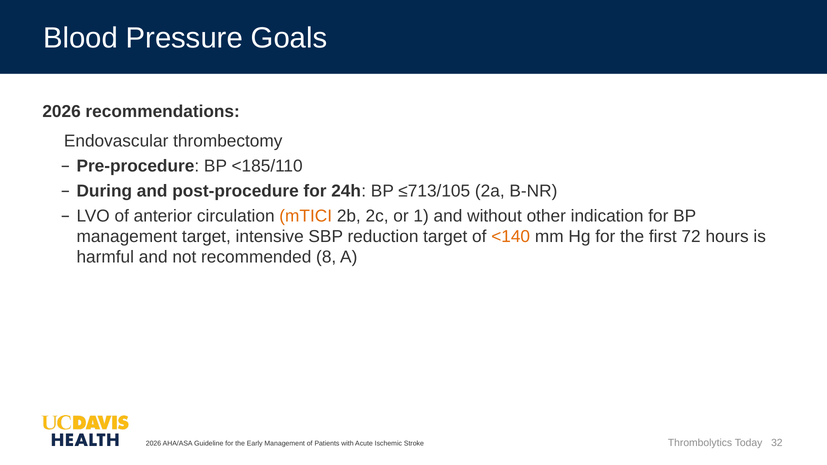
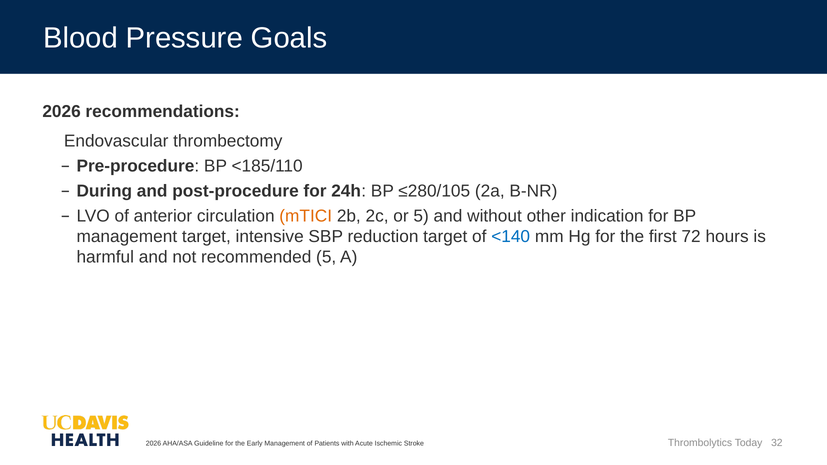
≤713/105: ≤713/105 -> ≤280/105
or 1: 1 -> 5
<140 colour: orange -> blue
recommended 8: 8 -> 5
